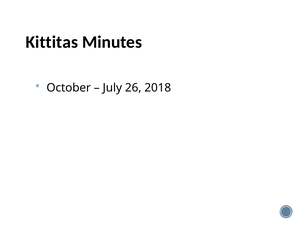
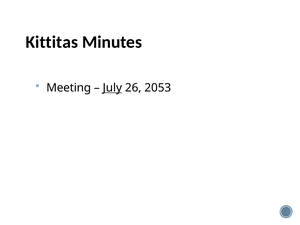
October: October -> Meeting
July underline: none -> present
2018: 2018 -> 2053
